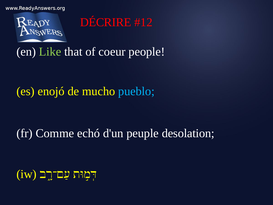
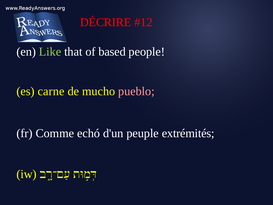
coeur: coeur -> based
enojó: enojó -> carne
pueblo colour: light blue -> pink
desolation: desolation -> extrémités
